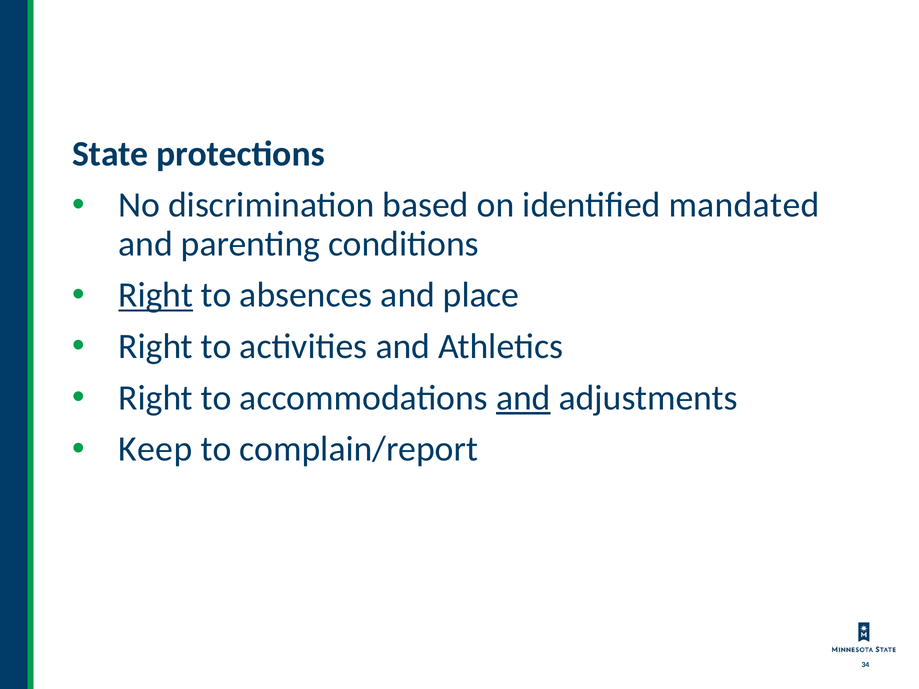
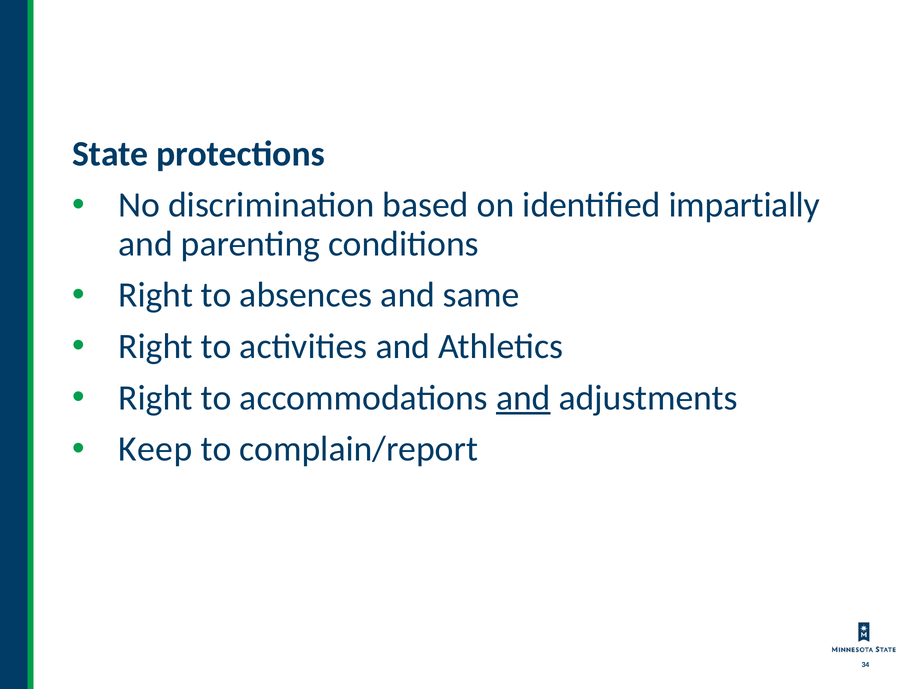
mandated: mandated -> impartially
Right at (156, 295) underline: present -> none
place: place -> same
